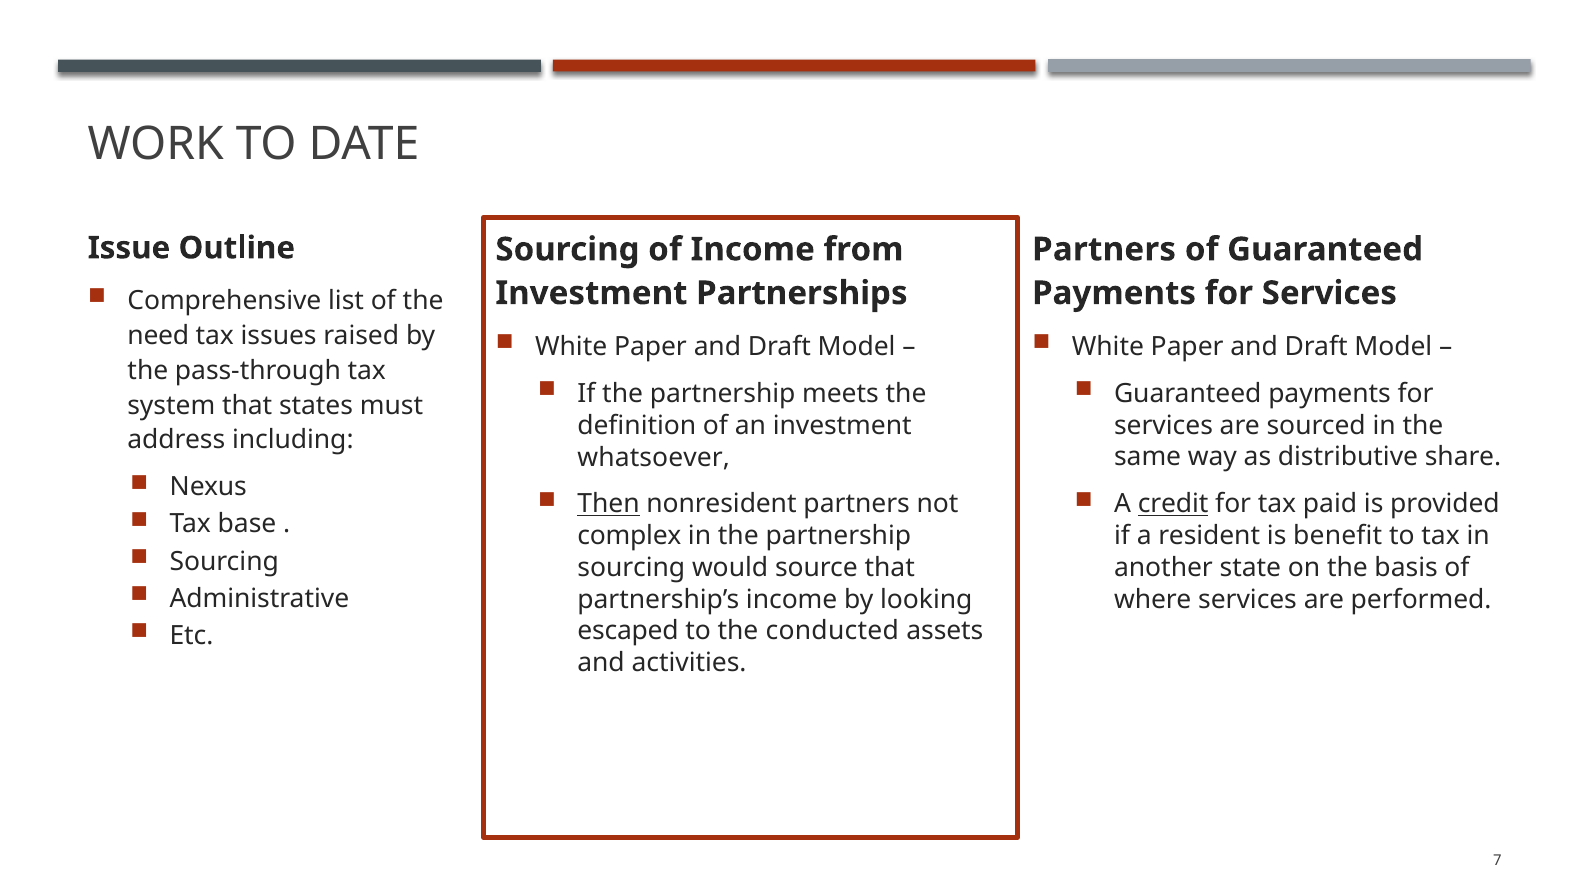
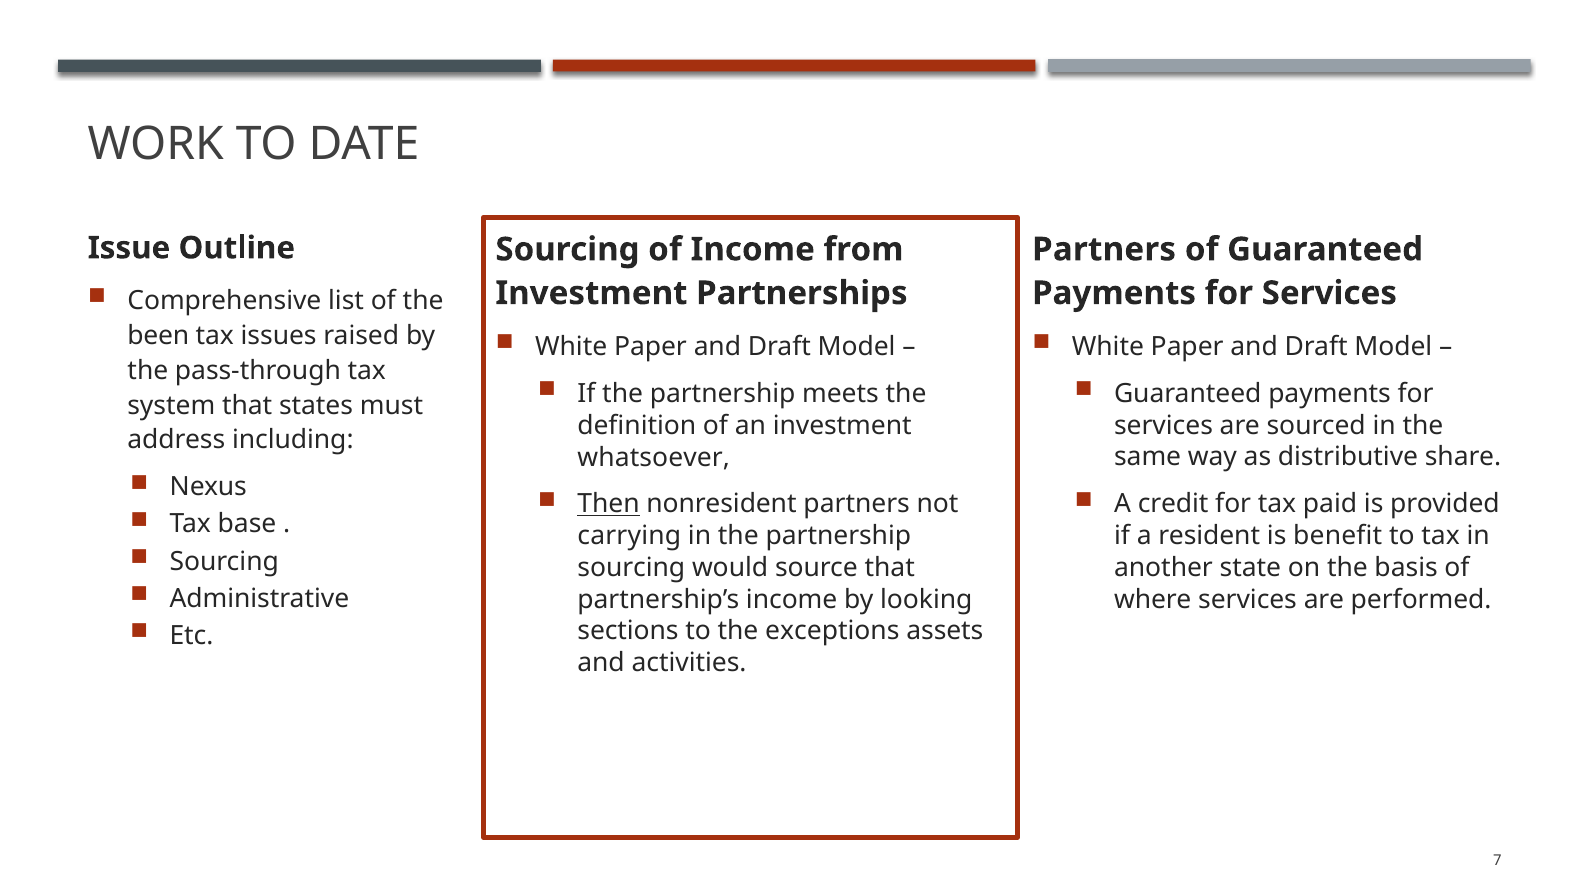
need: need -> been
credit underline: present -> none
complex: complex -> carrying
escaped: escaped -> sections
conducted: conducted -> exceptions
